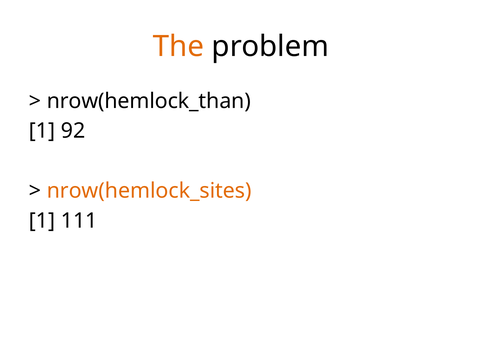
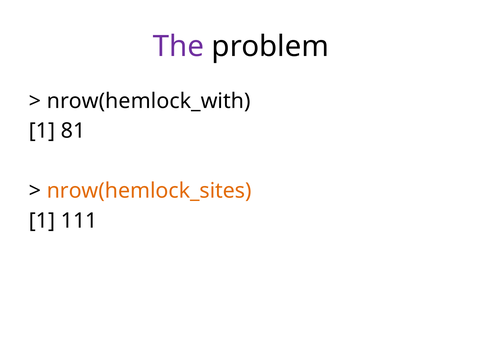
The colour: orange -> purple
nrow(hemlock_than: nrow(hemlock_than -> nrow(hemlock_with
92: 92 -> 81
